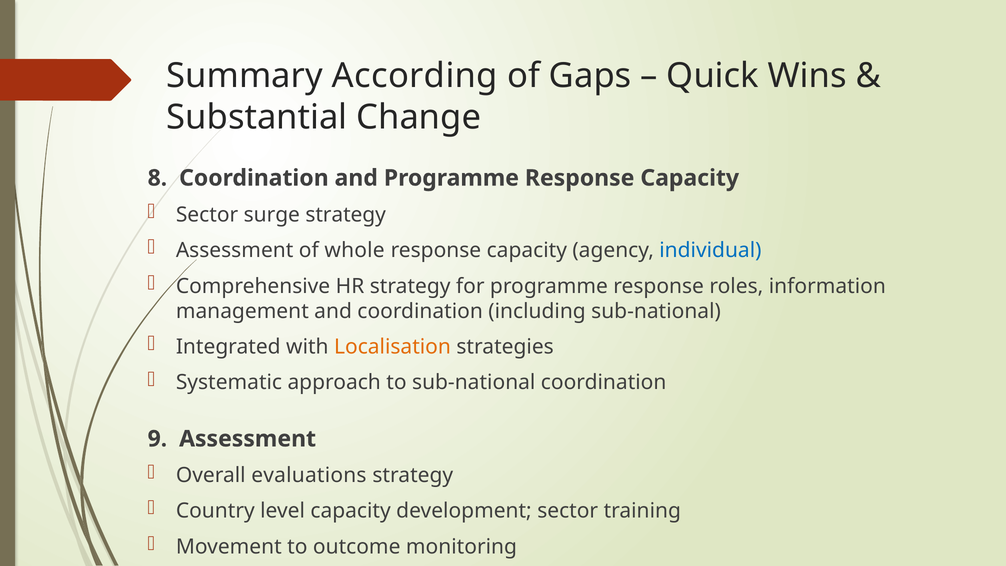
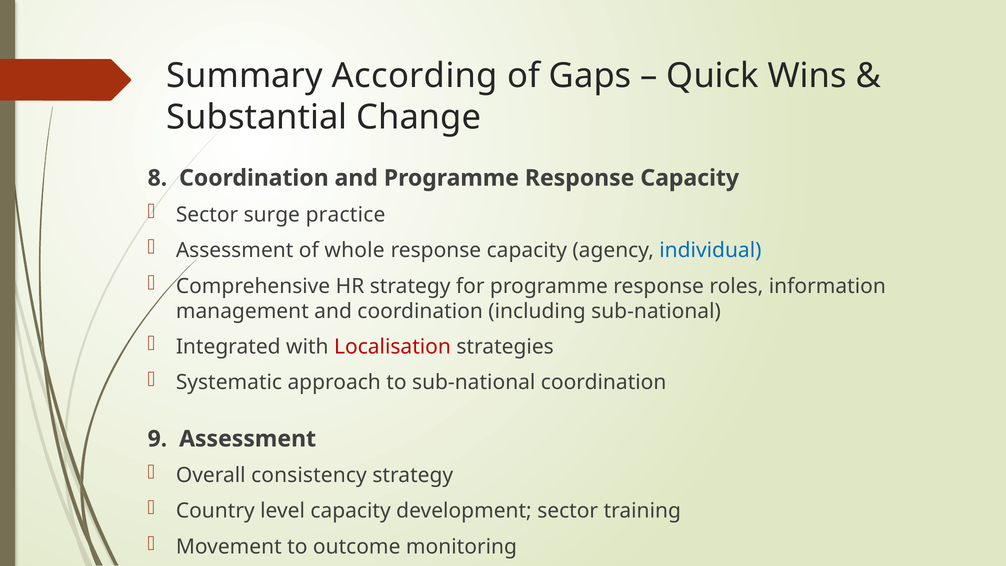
surge strategy: strategy -> practice
Localisation colour: orange -> red
evaluations: evaluations -> consistency
